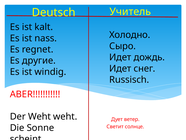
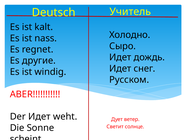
Russisch: Russisch -> Русском
Der Weht: Weht -> Идет
